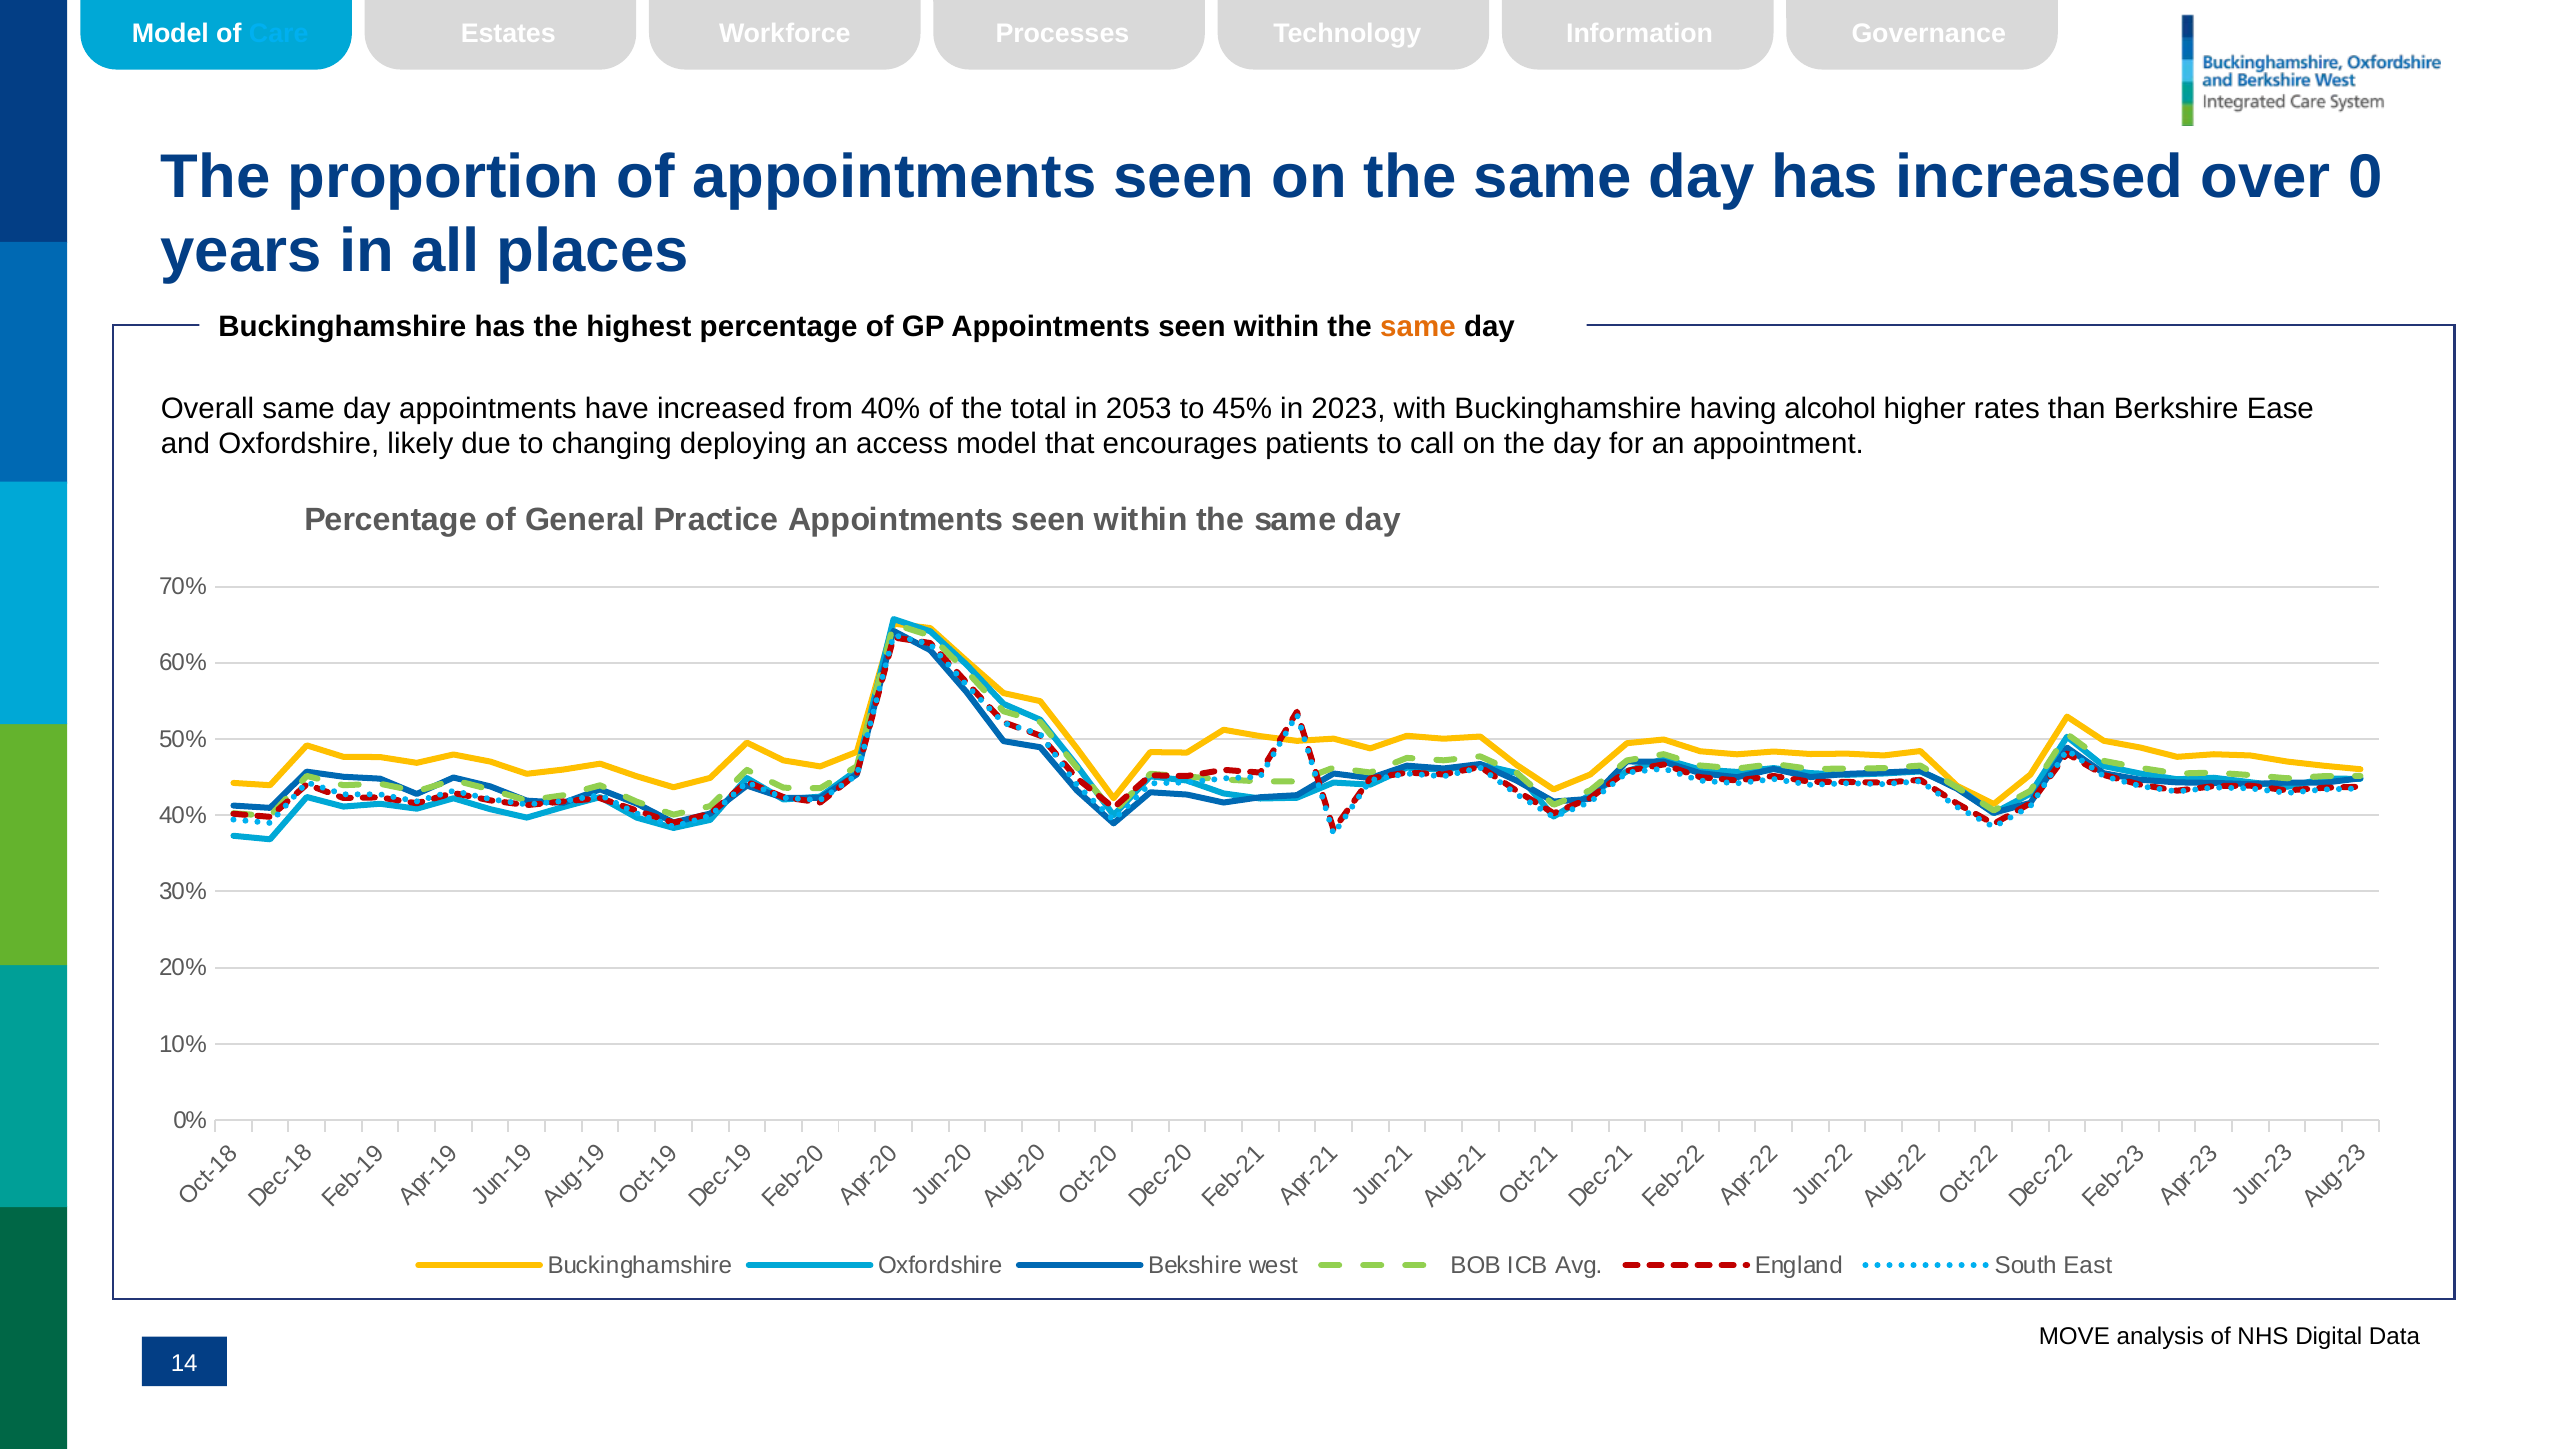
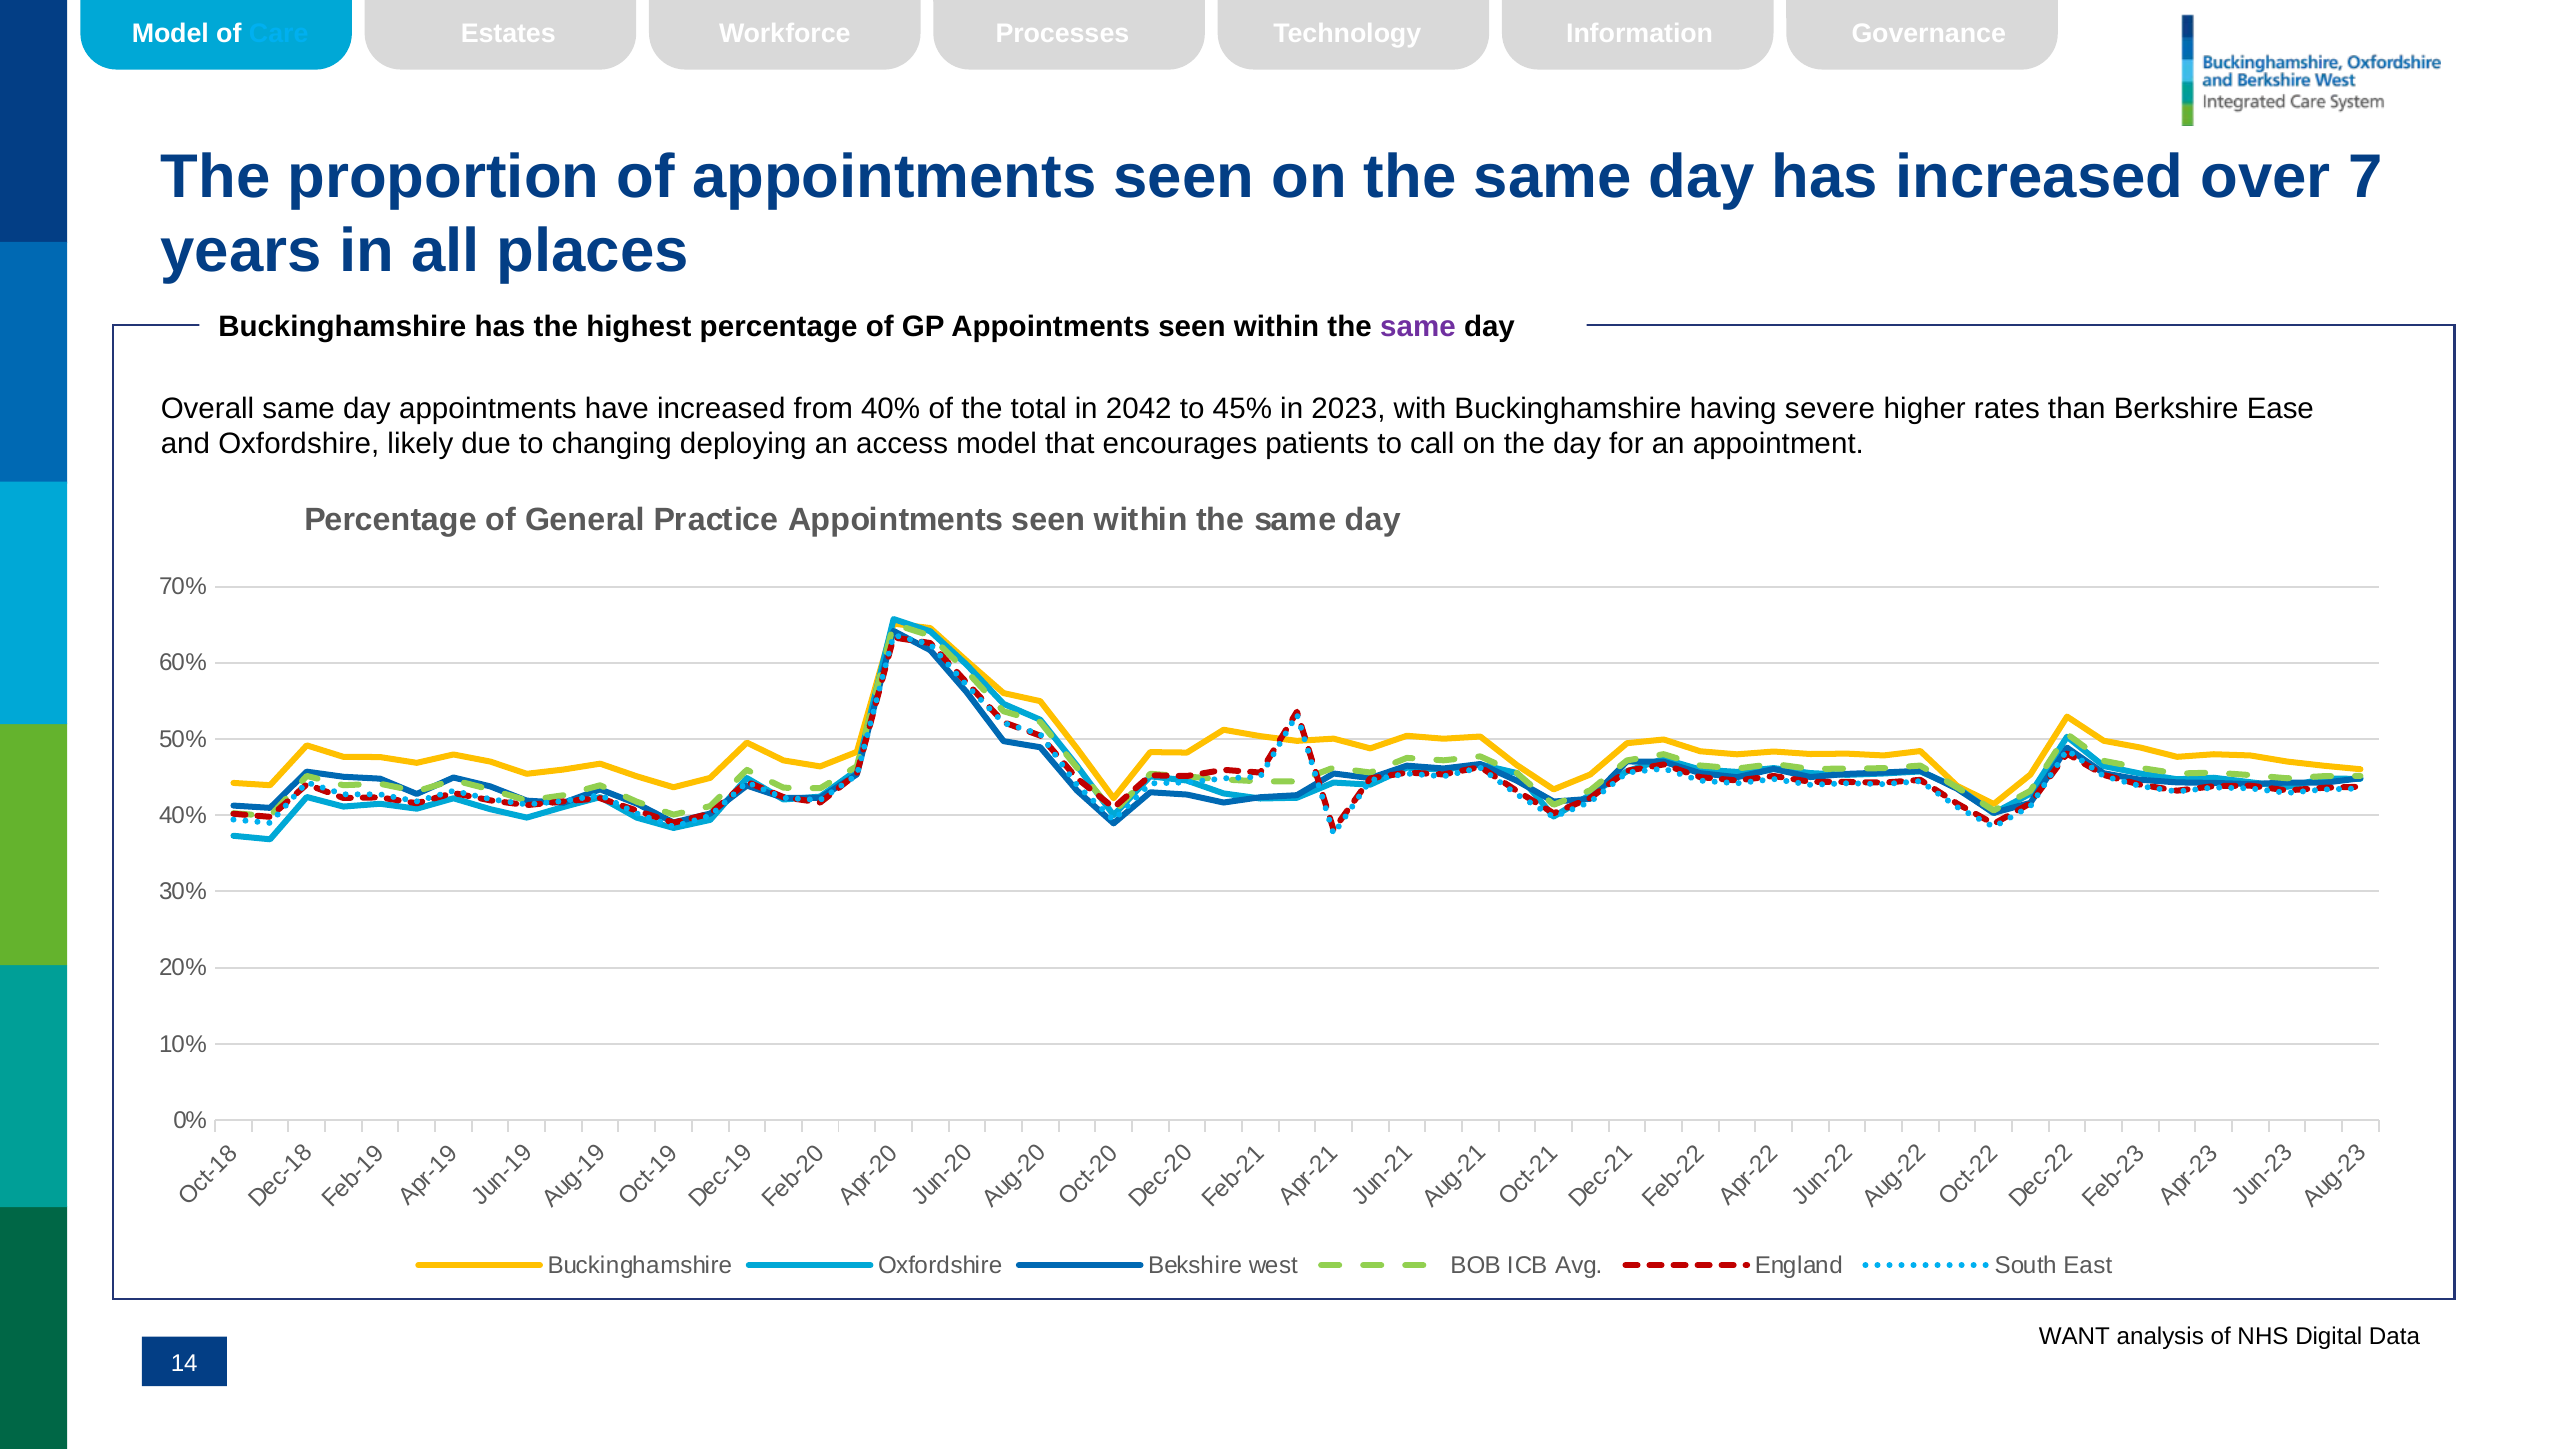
over 0: 0 -> 7
same at (1418, 327) colour: orange -> purple
2053: 2053 -> 2042
alcohol: alcohol -> severe
MOVE: MOVE -> WANT
